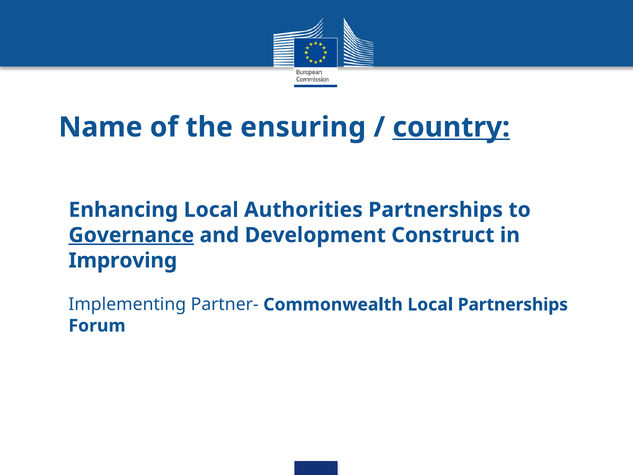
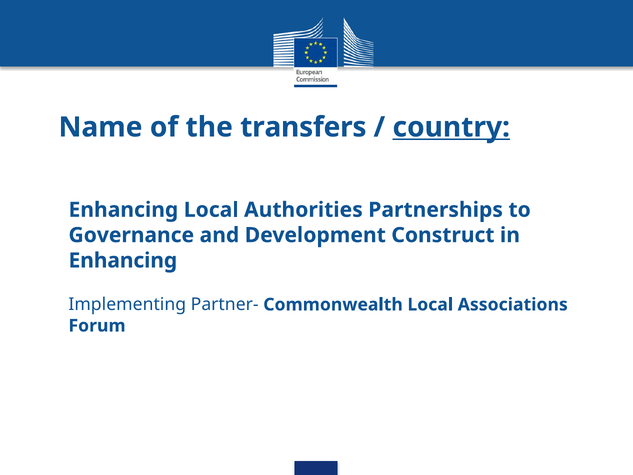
ensuring: ensuring -> transfers
Governance underline: present -> none
Improving at (123, 260): Improving -> Enhancing
Local Partnerships: Partnerships -> Associations
